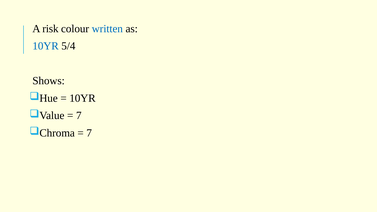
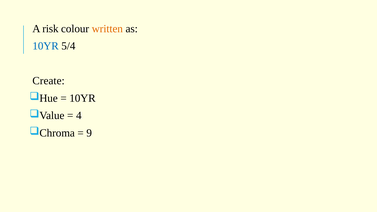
written colour: blue -> orange
Shows: Shows -> Create
7 at (79, 116): 7 -> 4
7 at (89, 133): 7 -> 9
